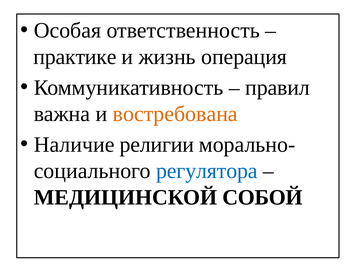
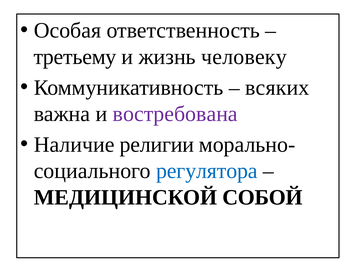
практике: практике -> третьему
операция: операция -> человеку
правил: правил -> всяких
востребована colour: orange -> purple
